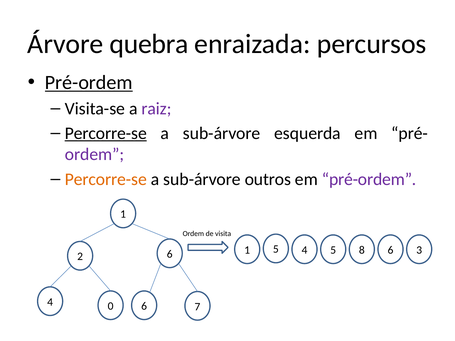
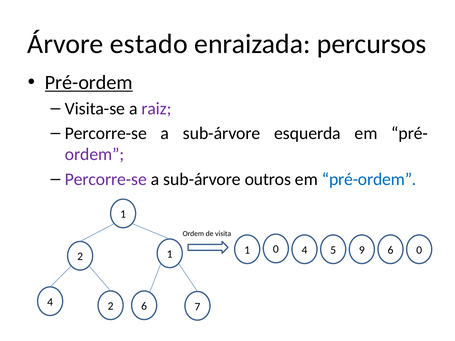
quebra: quebra -> estado
Percorre-se at (106, 133) underline: present -> none
Percorre-se at (106, 179) colour: orange -> purple
pré-ordem at (369, 179) colour: purple -> blue
1 5: 5 -> 0
8: 8 -> 9
6 3: 3 -> 0
6 at (170, 254): 6 -> 1
4 0: 0 -> 2
